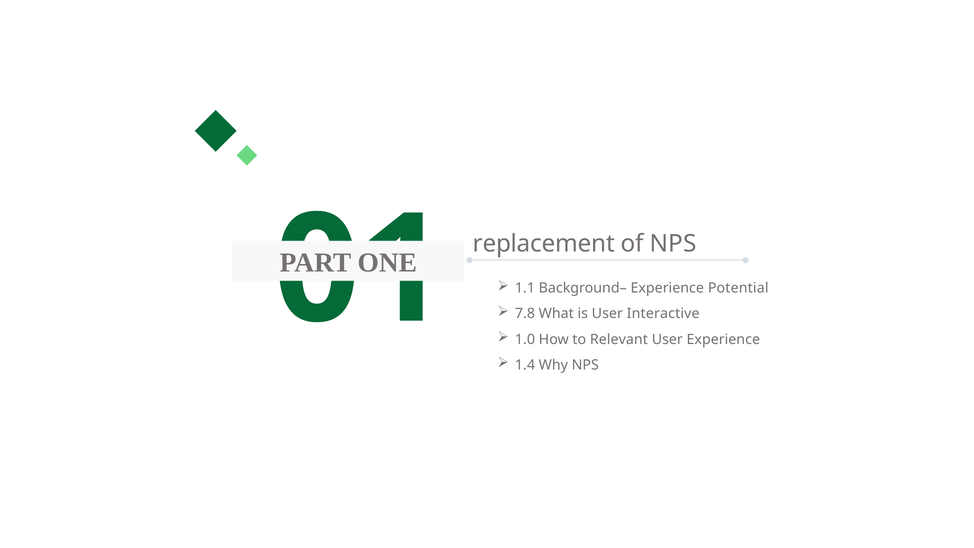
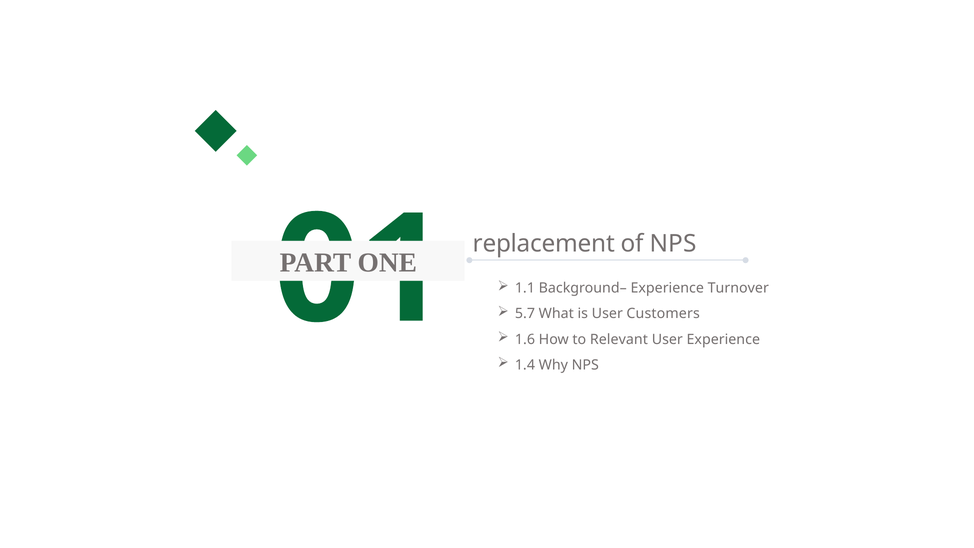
Potential: Potential -> Turnover
7.8: 7.8 -> 5.7
Interactive: Interactive -> Customers
1.0: 1.0 -> 1.6
